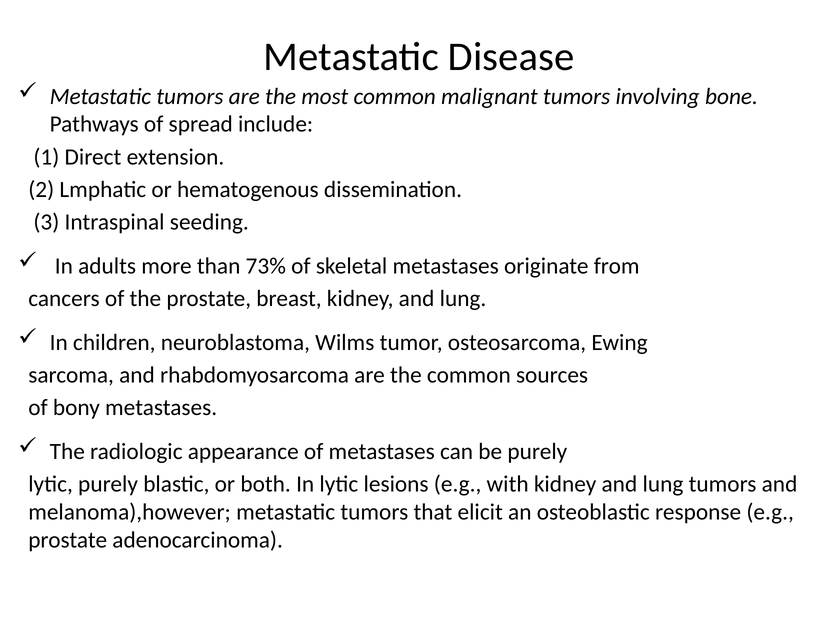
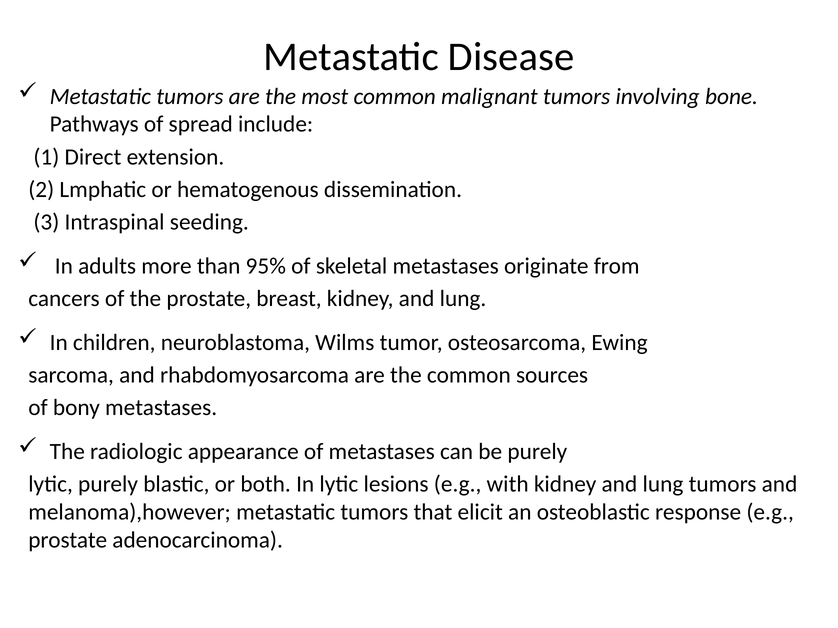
73%: 73% -> 95%
